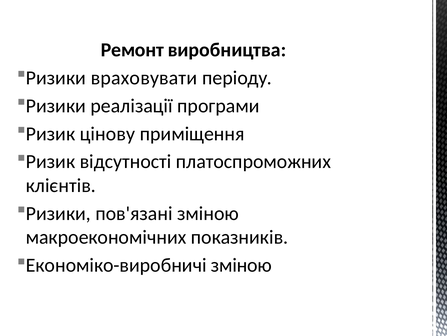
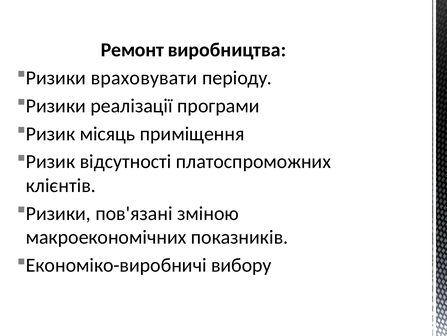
цінову: цінову -> місяць
Економіко-виробничі зміною: зміною -> вибору
